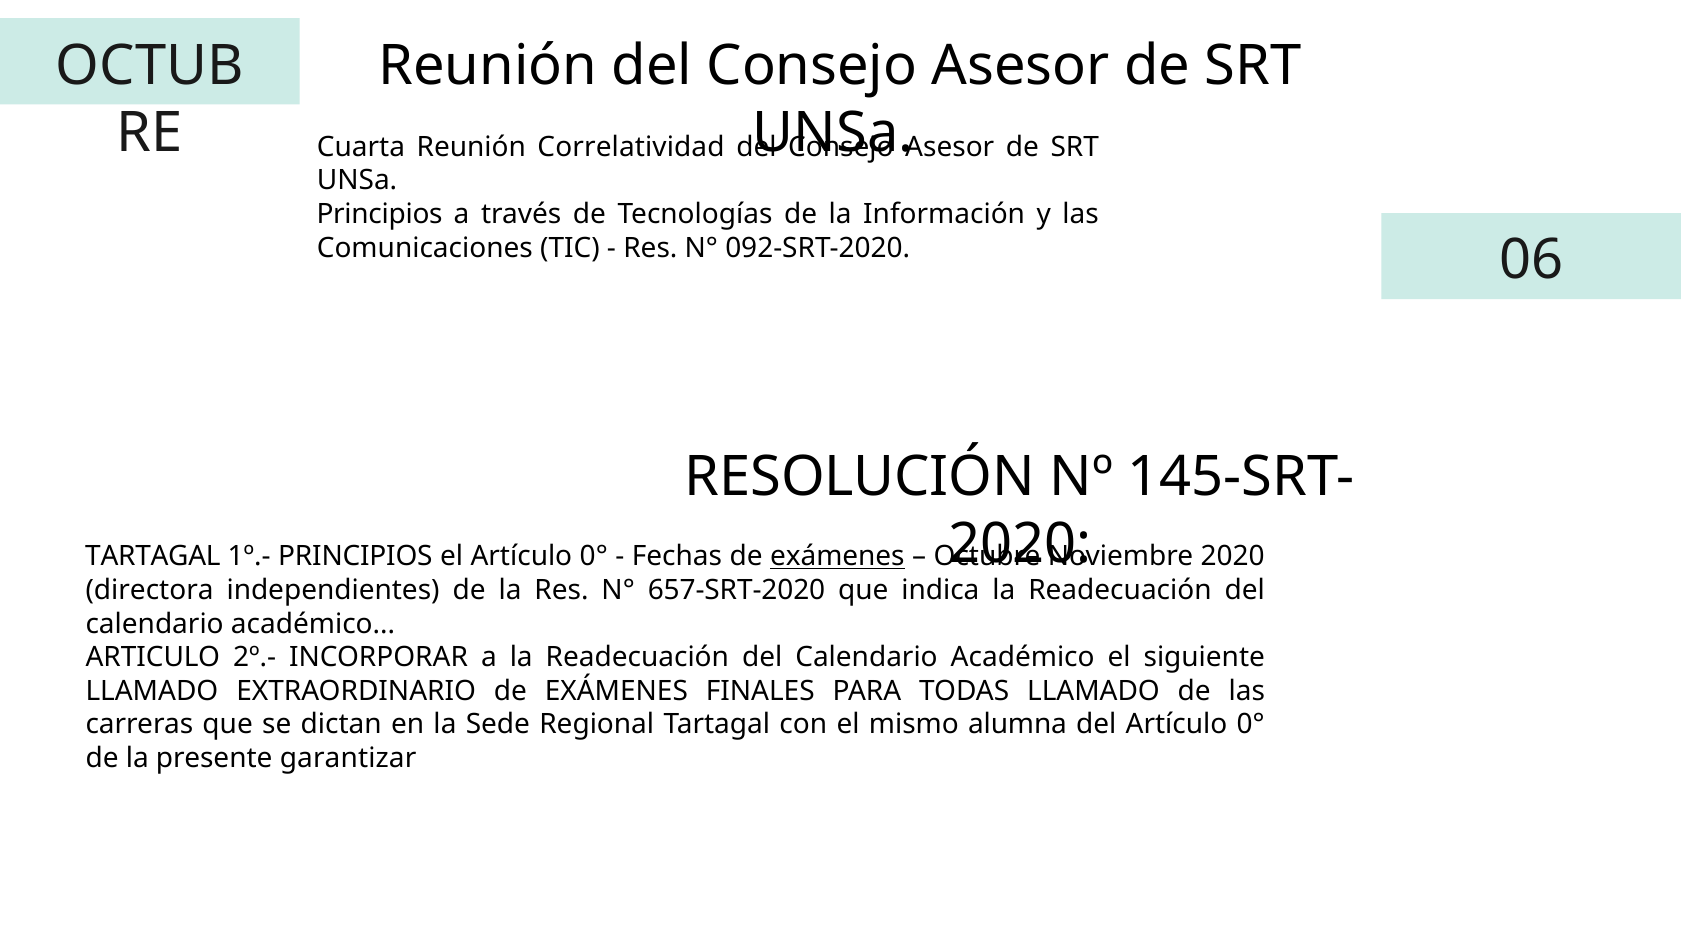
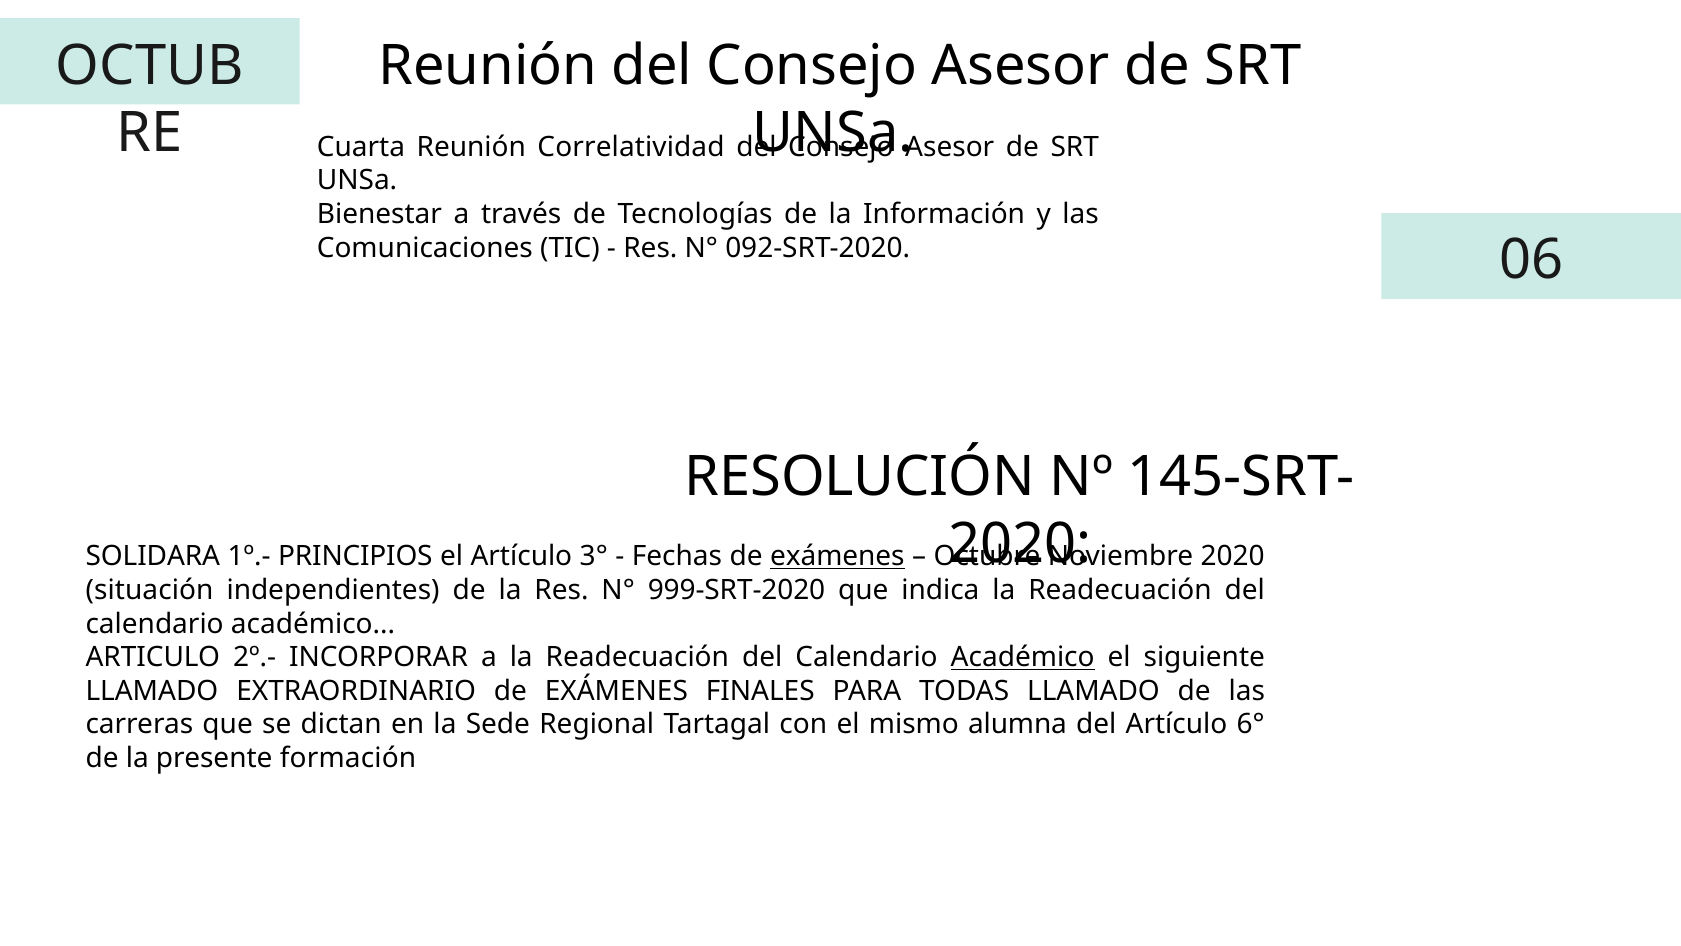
Principios at (380, 214): Principios -> Bienestar
TARTAGAL at (153, 556): TARTAGAL -> SOLIDARA
el Artículo 0°: 0° -> 3°
directora: directora -> situación
657-SRT-2020: 657-SRT-2020 -> 999-SRT-2020
Académico at (1023, 657) underline: none -> present
del Artículo 0°: 0° -> 6°
garantizar: garantizar -> formación
